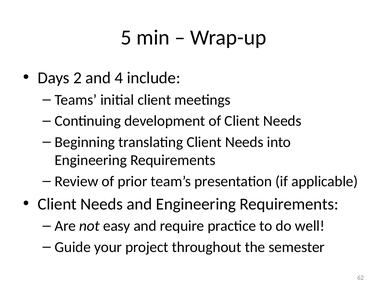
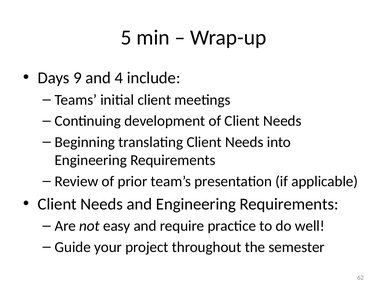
2: 2 -> 9
